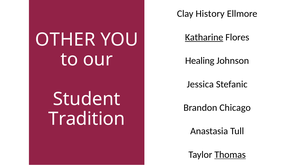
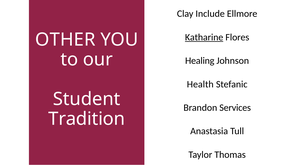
History: History -> Include
Jessica: Jessica -> Health
Chicago: Chicago -> Services
Thomas underline: present -> none
